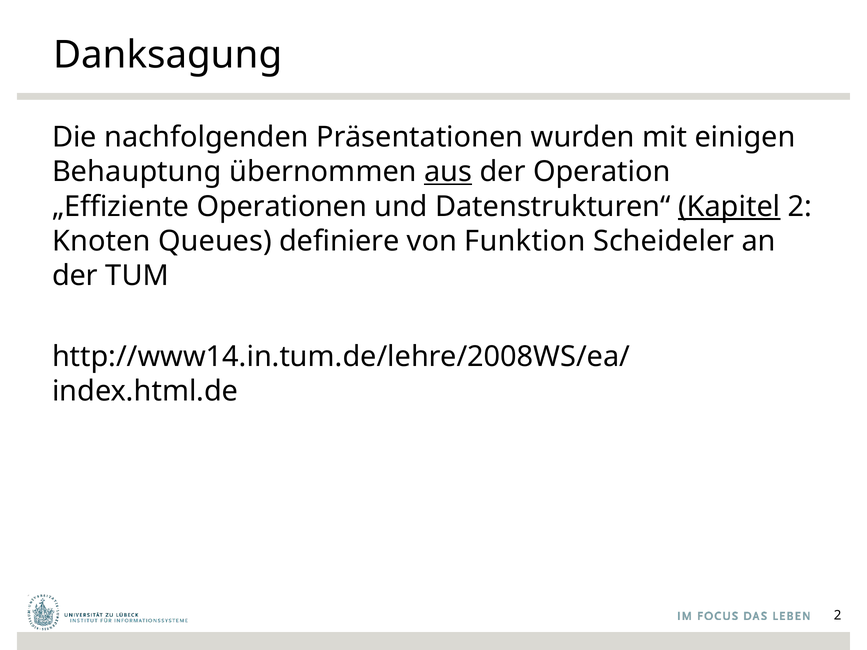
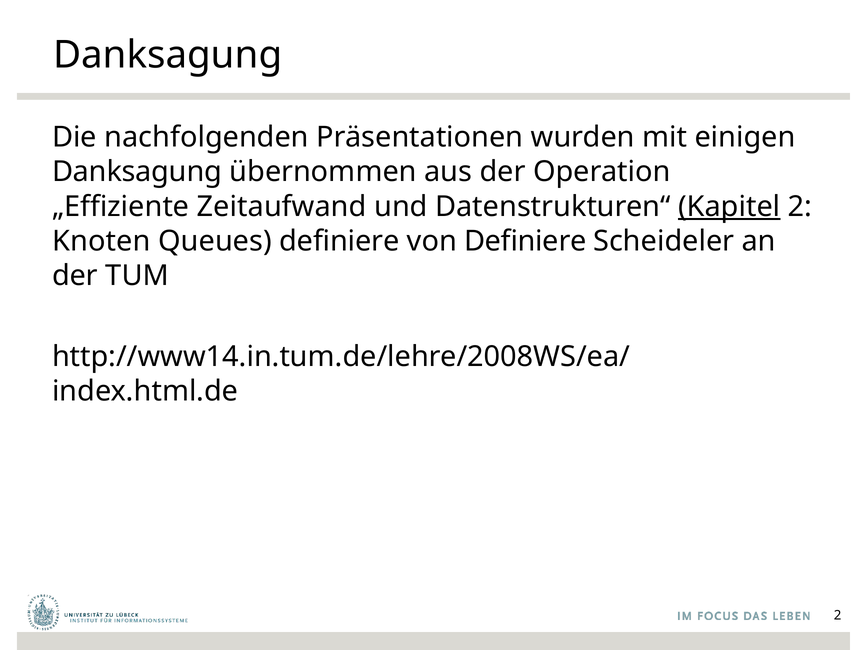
Behauptung at (137, 172): Behauptung -> Danksagung
aus underline: present -> none
Operationen: Operationen -> Zeitaufwand
von Funktion: Funktion -> Definiere
